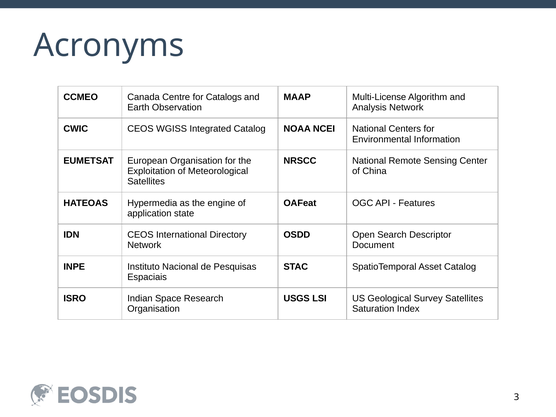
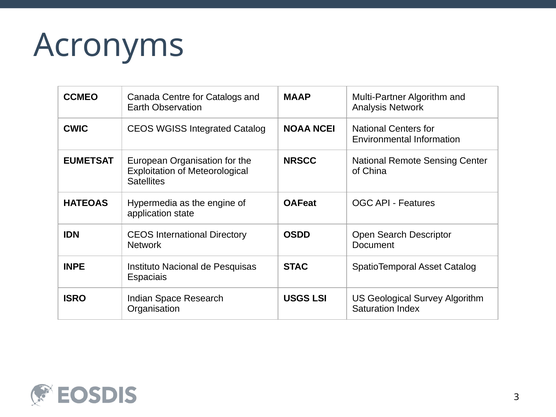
Multi-License: Multi-License -> Multi-Partner
Survey Satellites: Satellites -> Algorithm
